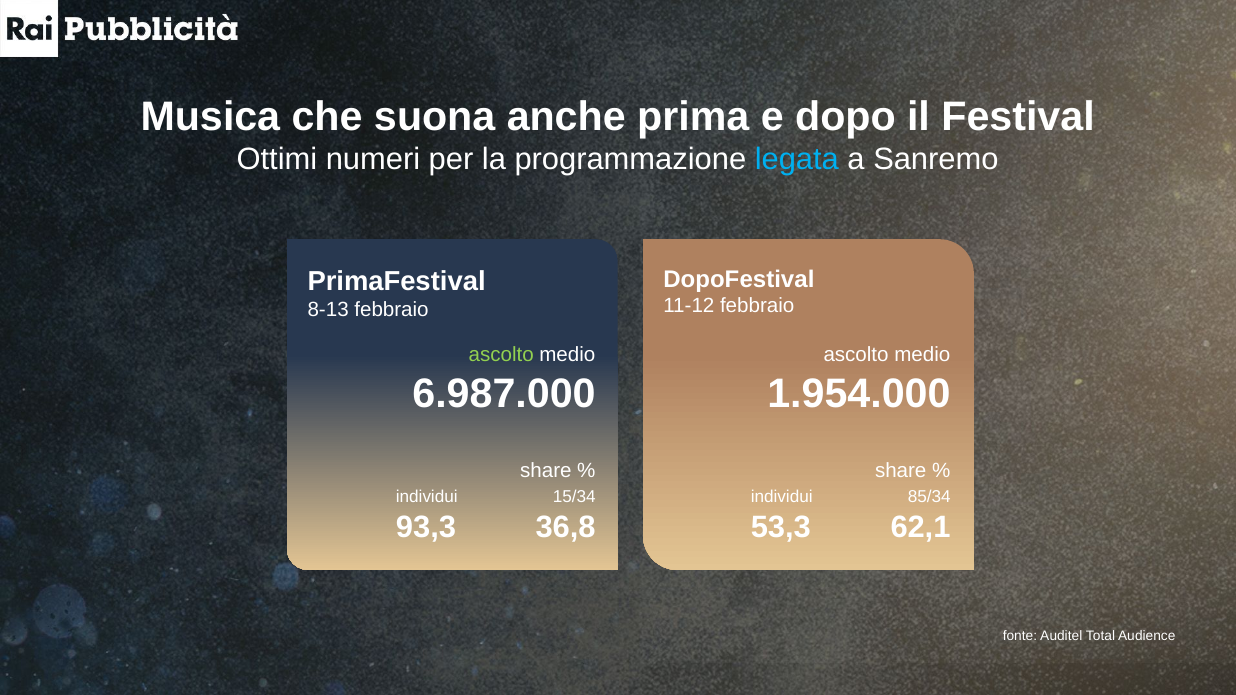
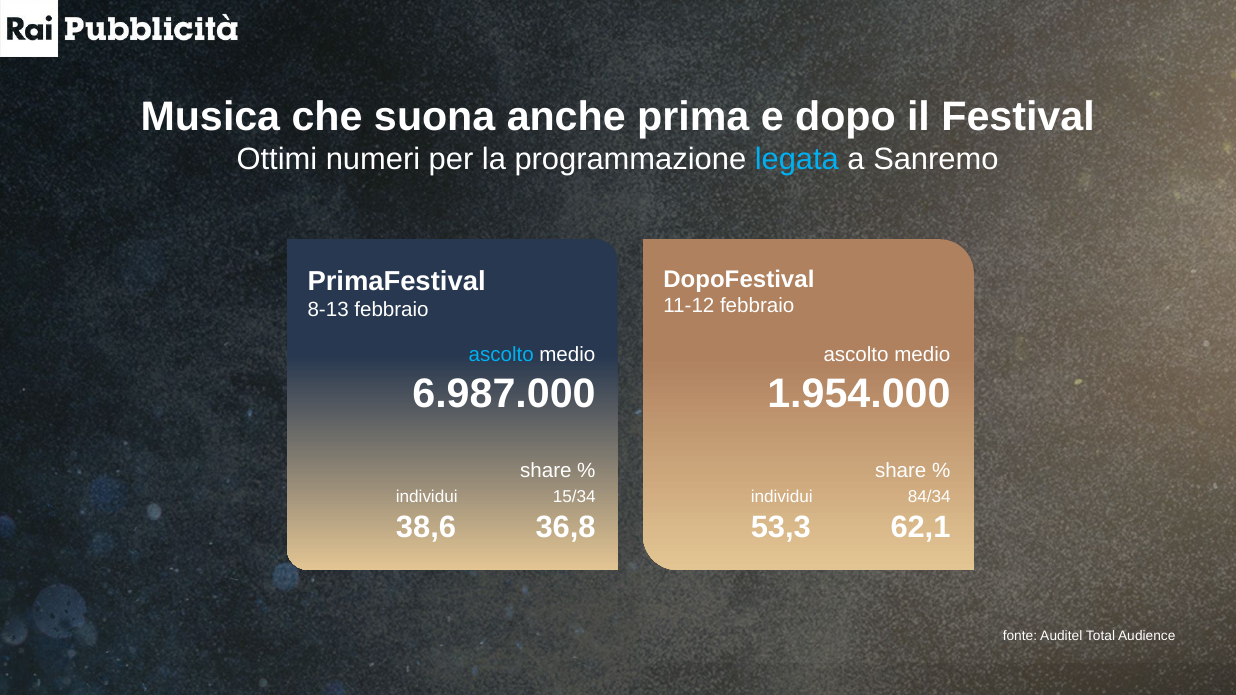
ascolto at (501, 355) colour: light green -> light blue
85/34: 85/34 -> 84/34
93,3: 93,3 -> 38,6
